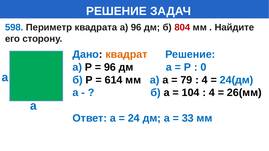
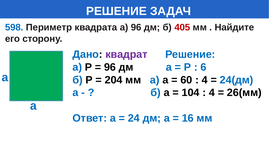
804: 804 -> 405
квадрат colour: orange -> purple
0: 0 -> 6
614: 614 -> 204
79: 79 -> 60
33: 33 -> 16
